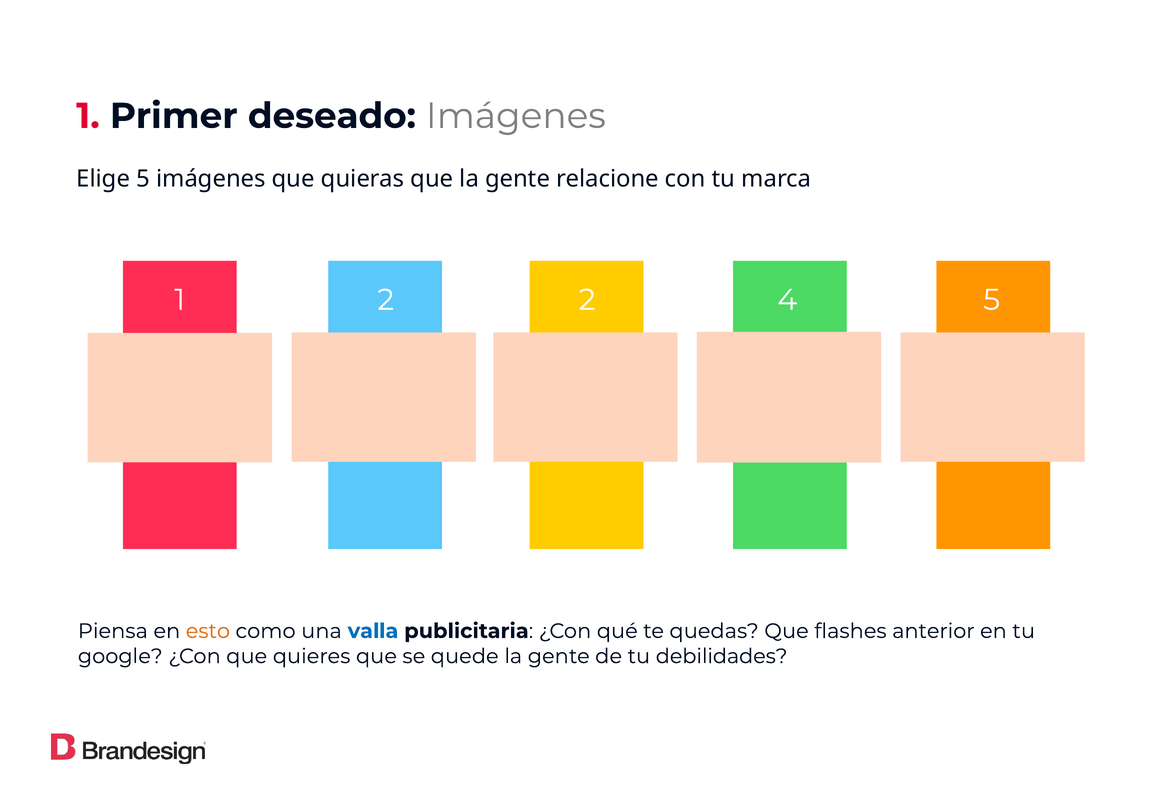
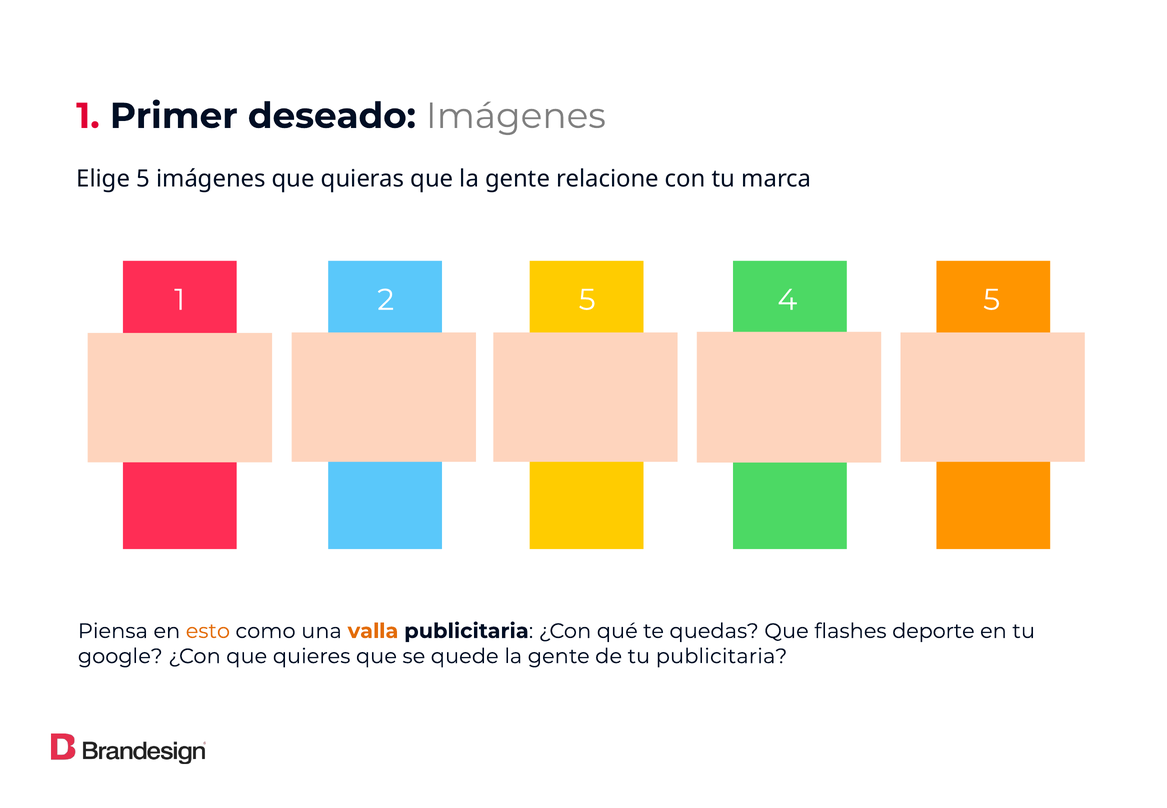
2 2: 2 -> 5
valla colour: blue -> orange
anterior: anterior -> deporte
tu debilidades: debilidades -> publicitaria
